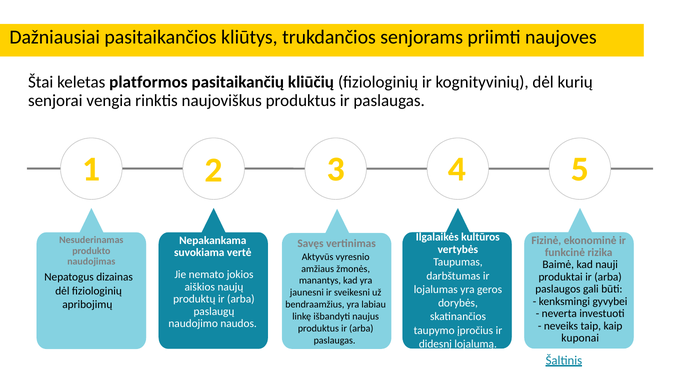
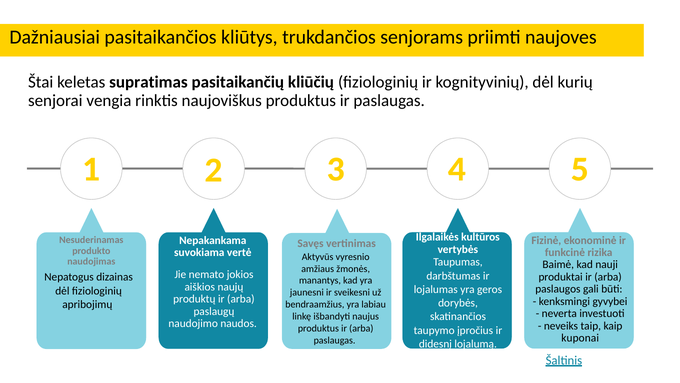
platformos: platformos -> supratimas
